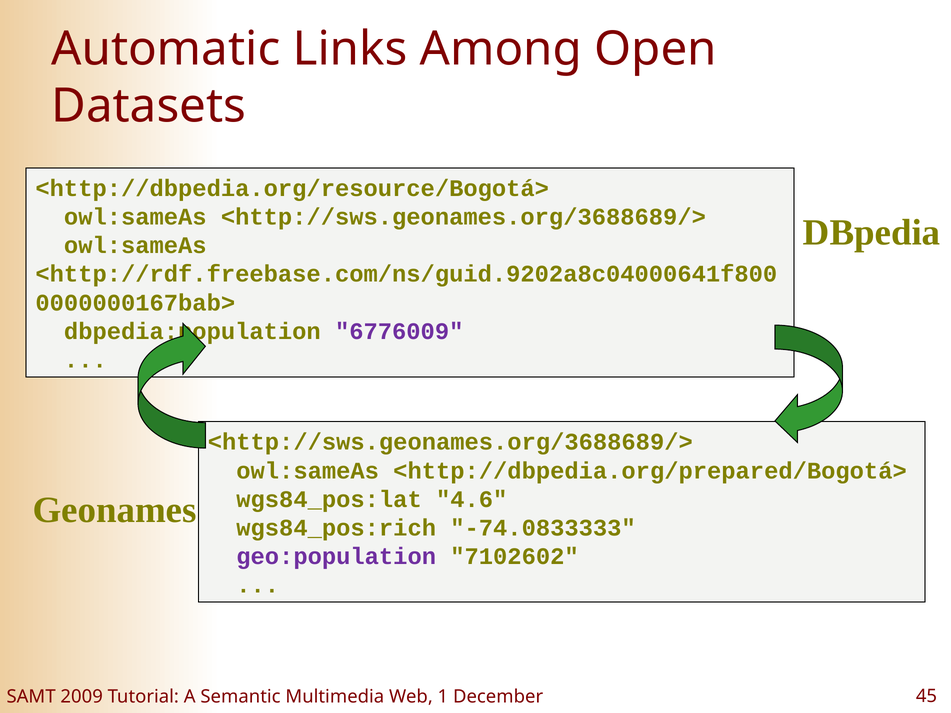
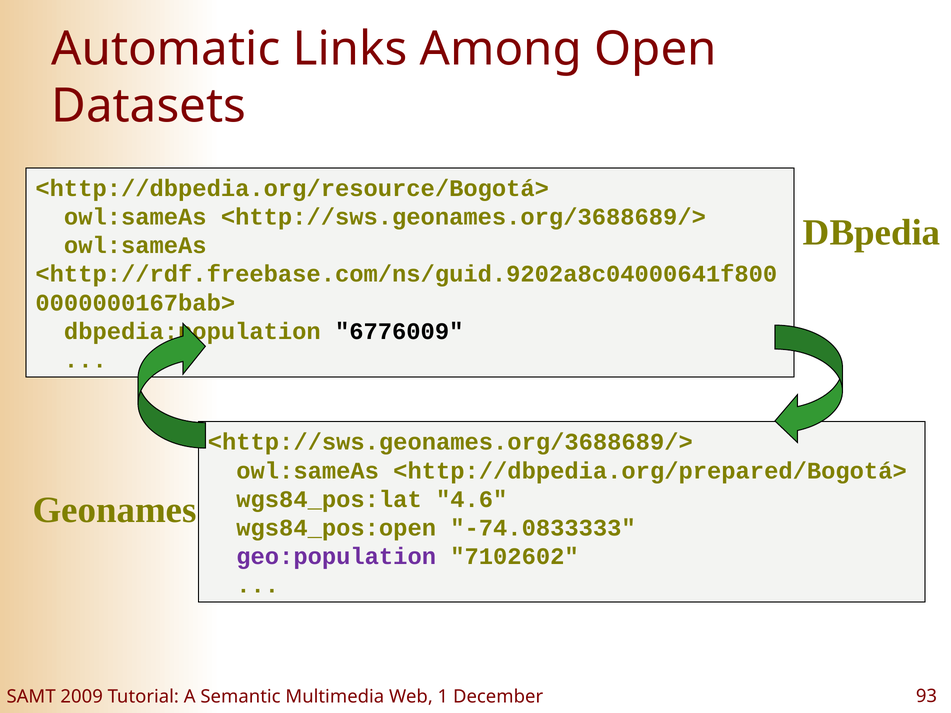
6776009 colour: purple -> black
wgs84_pos:rich: wgs84_pos:rich -> wgs84_pos:open
45: 45 -> 93
